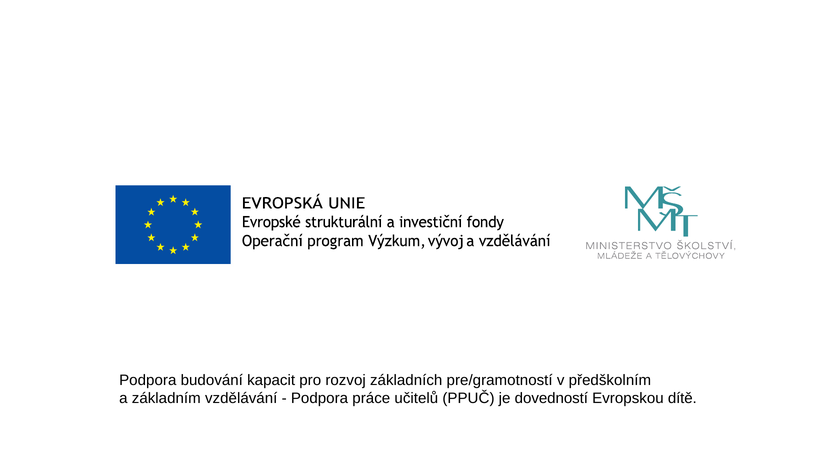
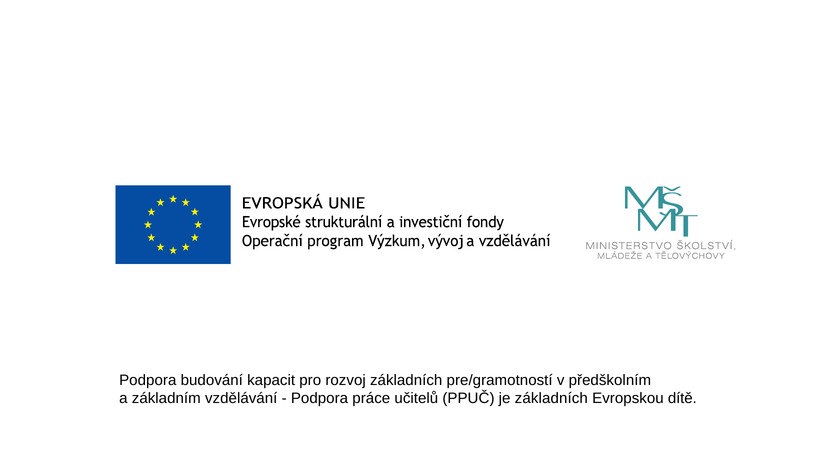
je dovedností: dovedností -> základních
